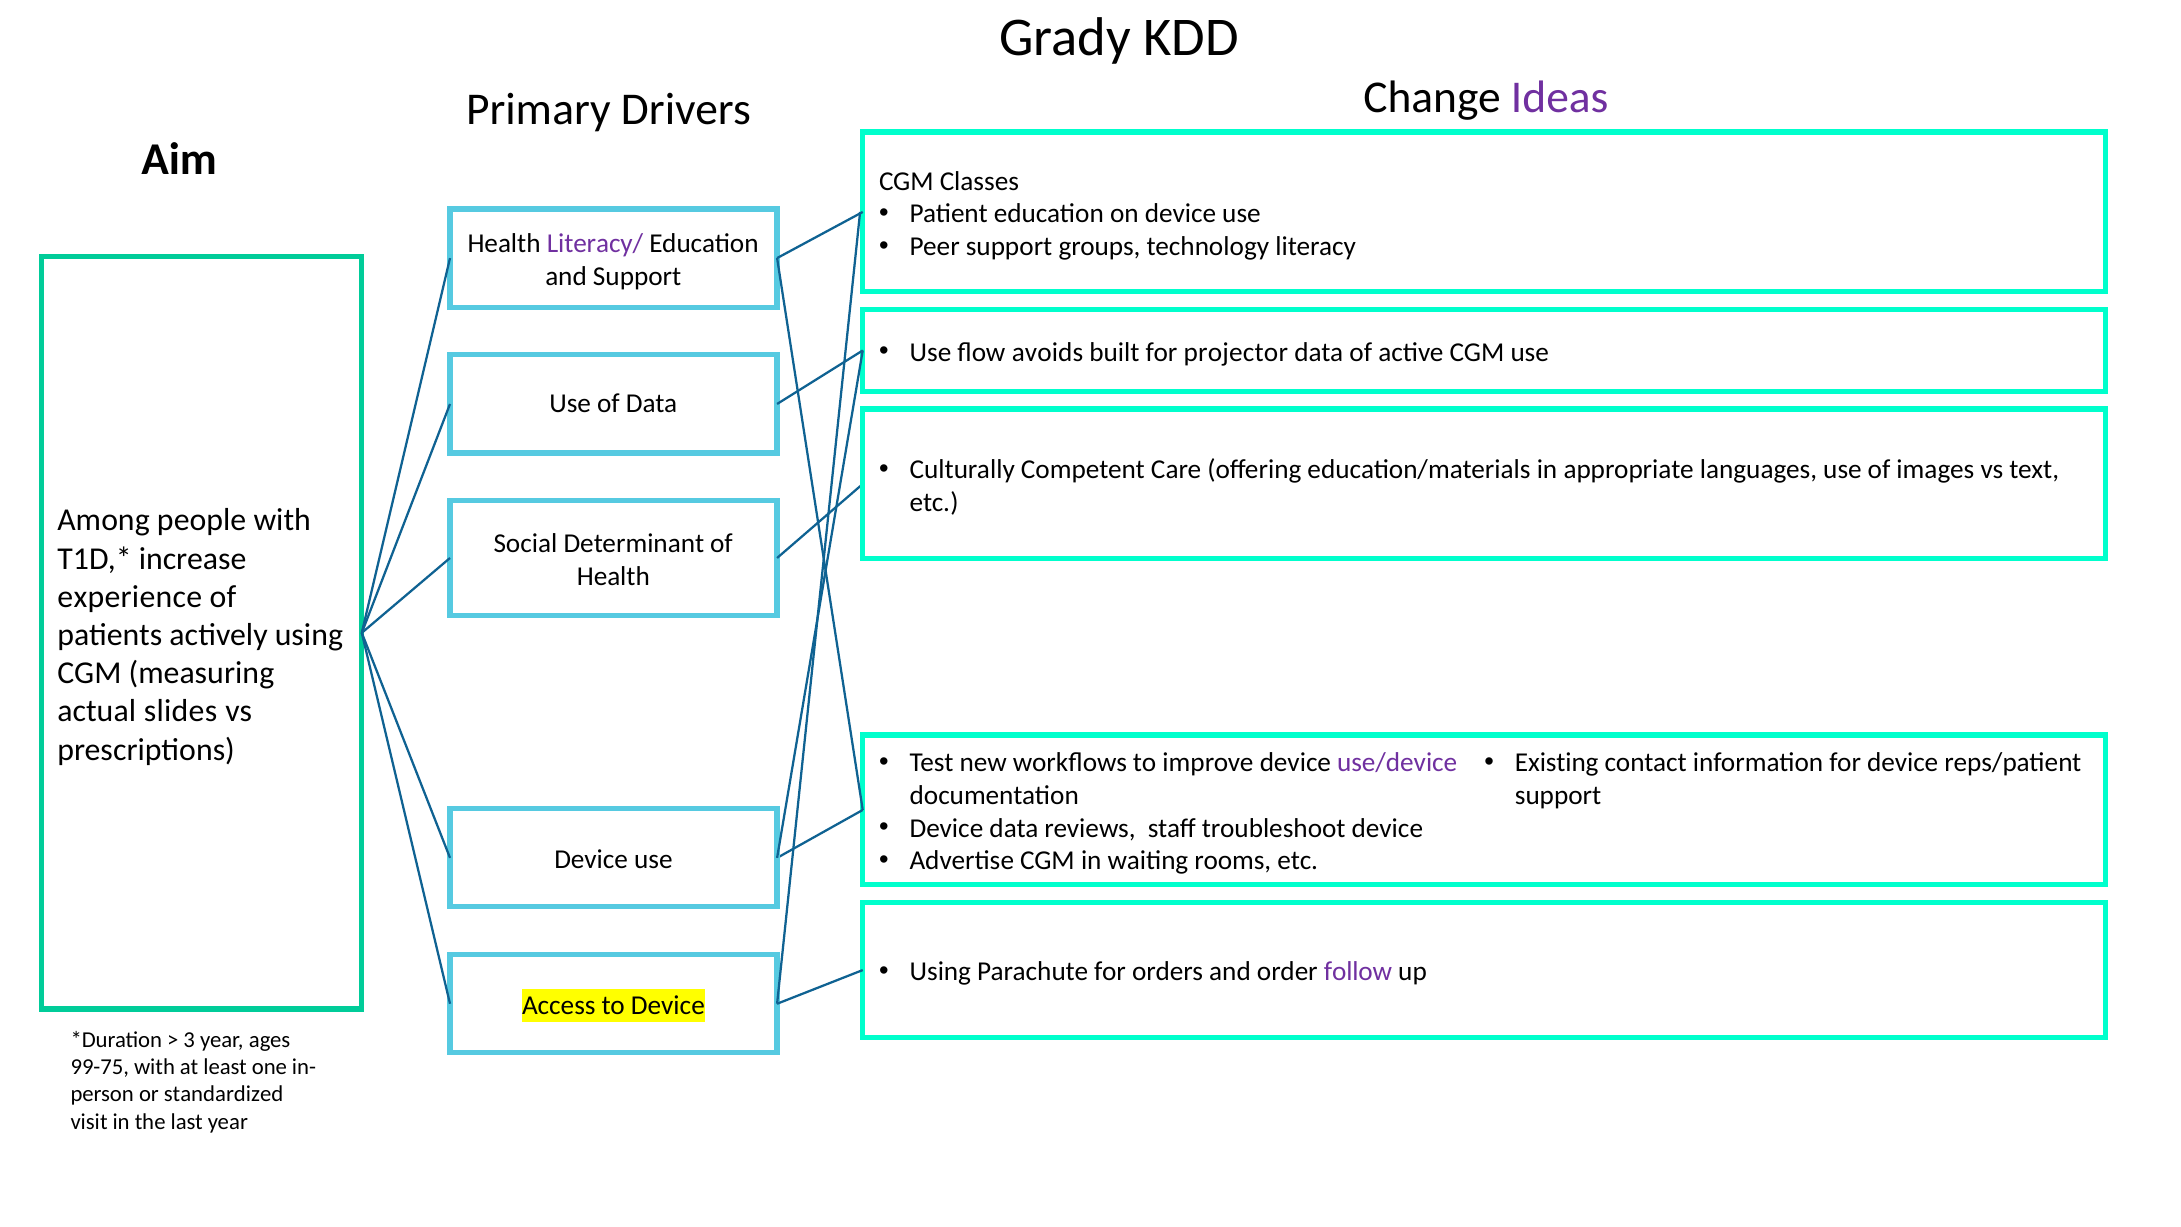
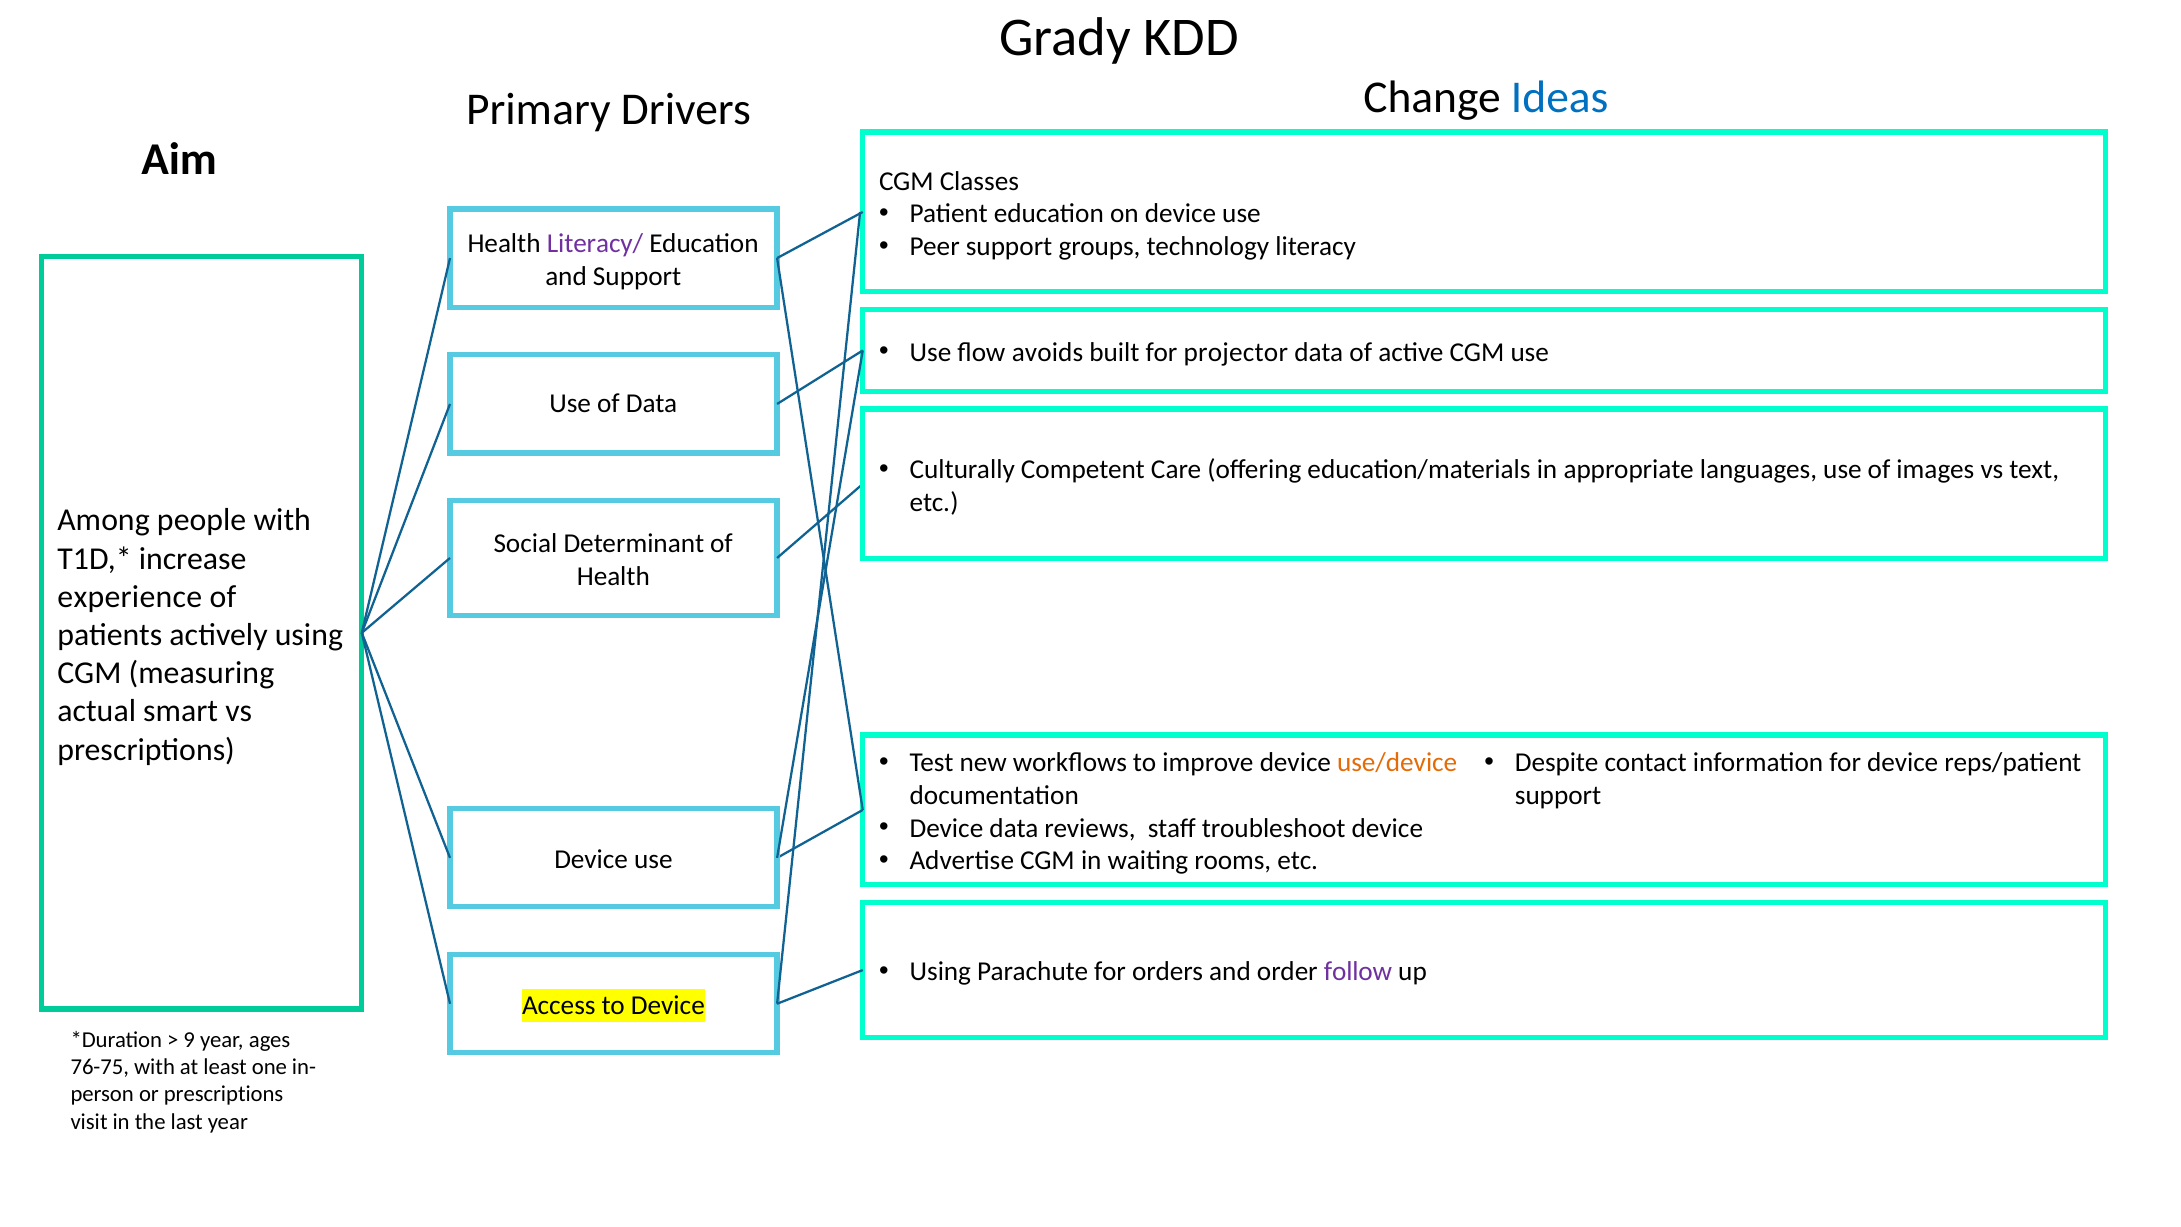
Ideas colour: purple -> blue
slides: slides -> smart
use/device colour: purple -> orange
Existing: Existing -> Despite
3: 3 -> 9
99-75: 99-75 -> 76-75
or standardized: standardized -> prescriptions
